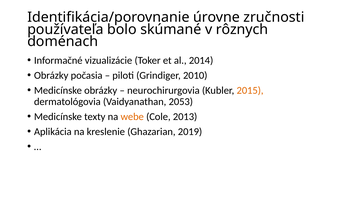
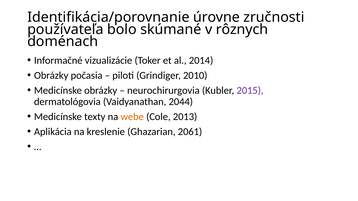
2015 colour: orange -> purple
2053: 2053 -> 2044
2019: 2019 -> 2061
